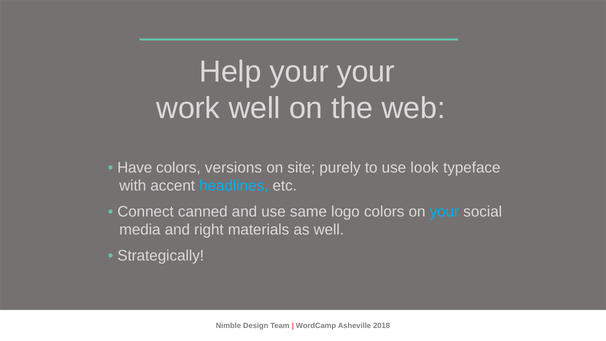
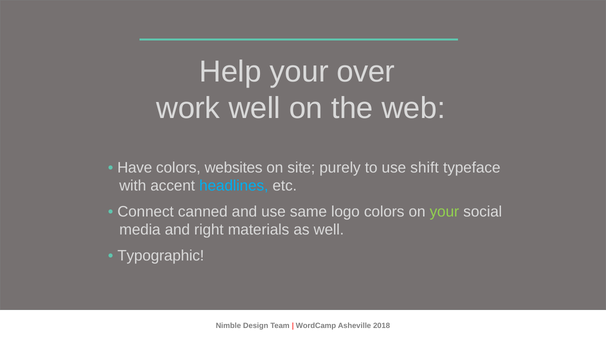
your your: your -> over
versions: versions -> websites
look: look -> shift
your at (444, 212) colour: light blue -> light green
Strategically: Strategically -> Typographic
